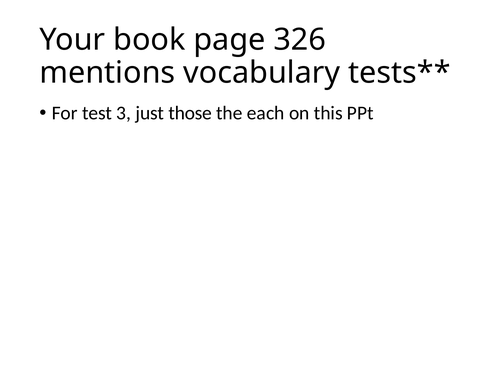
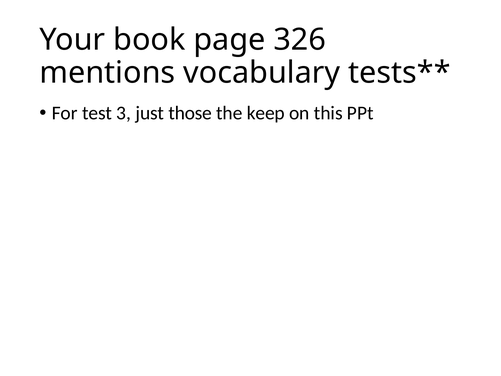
each: each -> keep
